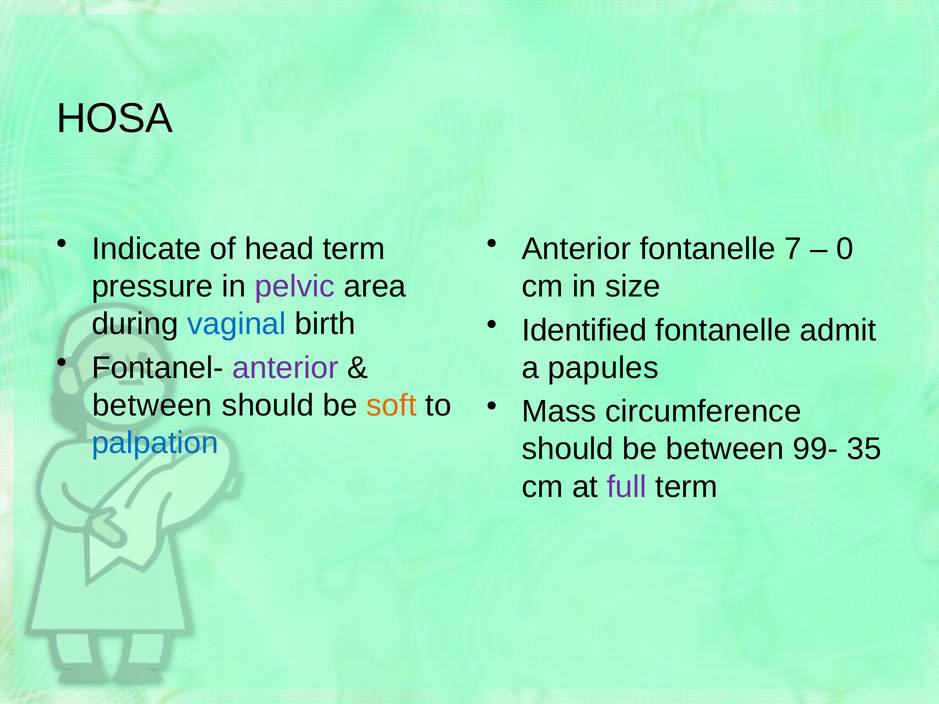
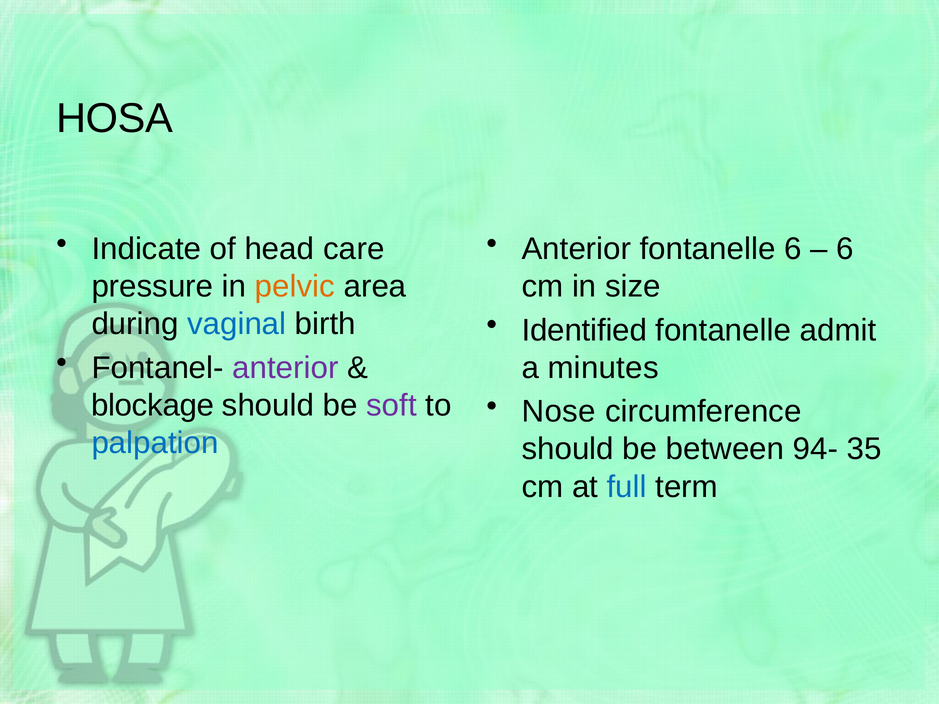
head term: term -> care
fontanelle 7: 7 -> 6
0 at (845, 249): 0 -> 6
pelvic colour: purple -> orange
papules: papules -> minutes
between at (152, 405): between -> blockage
soft colour: orange -> purple
Mass: Mass -> Nose
99-: 99- -> 94-
full colour: purple -> blue
